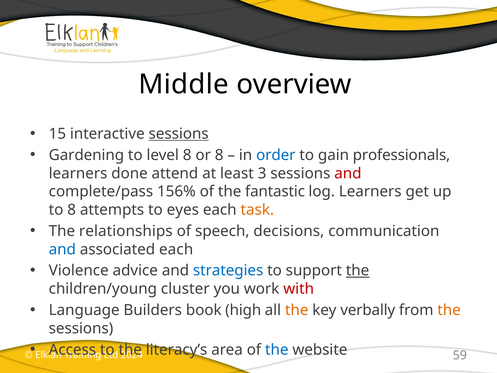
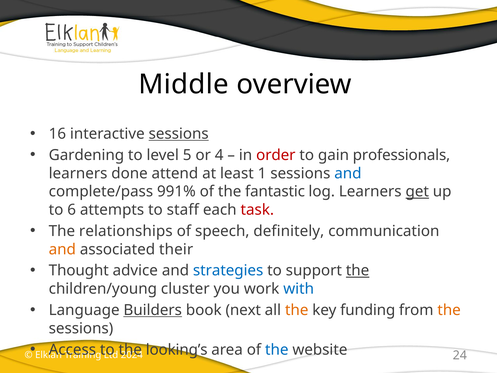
15: 15 -> 16
level 8: 8 -> 5
or 8: 8 -> 4
order colour: blue -> red
3: 3 -> 1
and at (348, 173) colour: red -> blue
156%: 156% -> 991%
get underline: none -> present
to 8: 8 -> 6
eyes: eyes -> staff
task colour: orange -> red
decisions: decisions -> definitely
and at (62, 249) colour: blue -> orange
associated each: each -> their
Violence: Violence -> Thought
with colour: red -> blue
Builders underline: none -> present
high: high -> next
verbally: verbally -> funding
literacy’s: literacy’s -> looking’s
59: 59 -> 24
